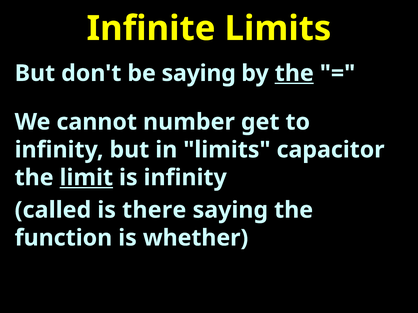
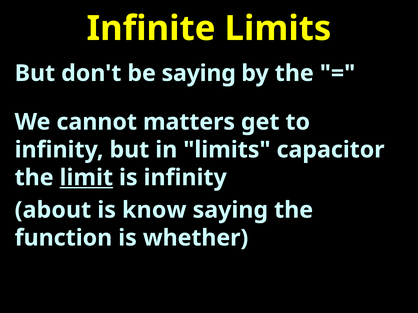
the at (294, 73) underline: present -> none
number: number -> matters
called: called -> about
there: there -> know
